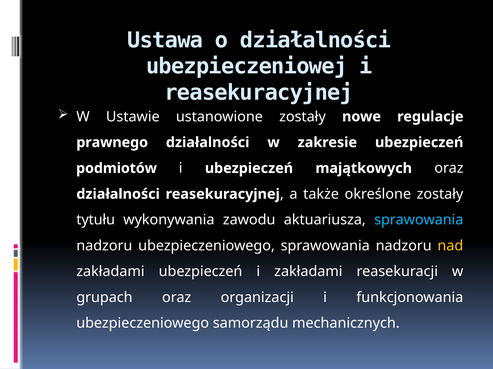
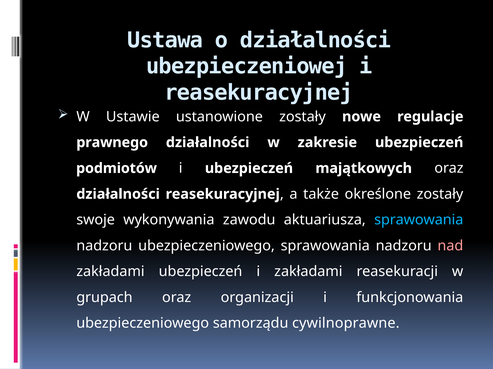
tytułu: tytułu -> swoje
nad colour: yellow -> pink
mechanicznych: mechanicznych -> cywilnoprawne
